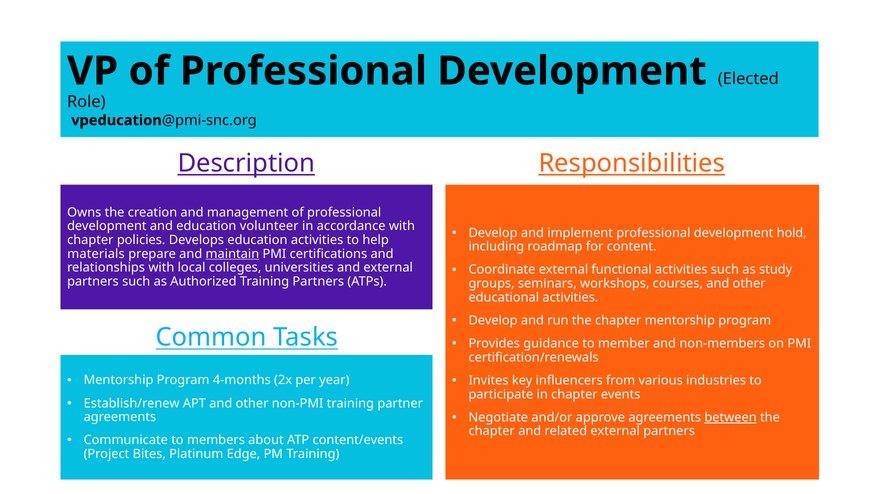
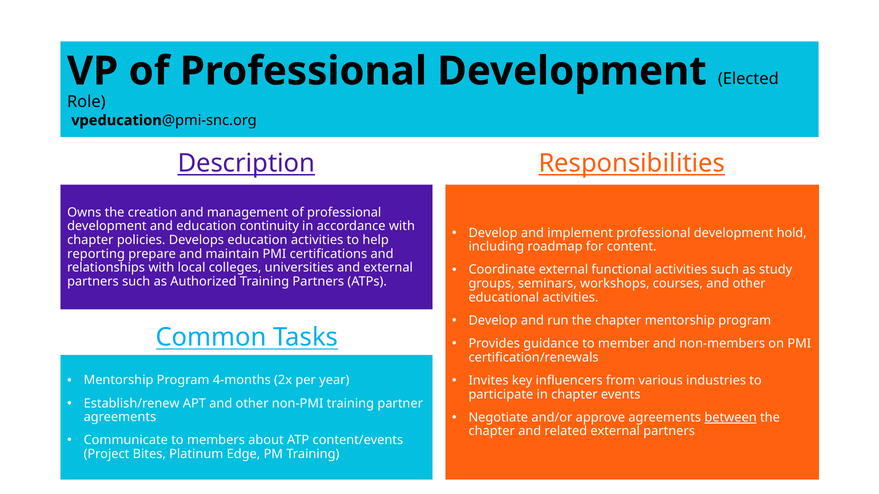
volunteer: volunteer -> continuity
materials: materials -> reporting
maintain underline: present -> none
